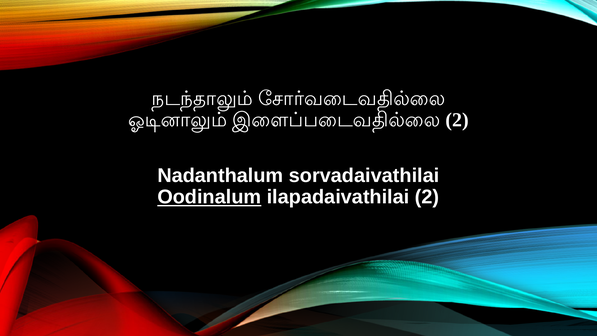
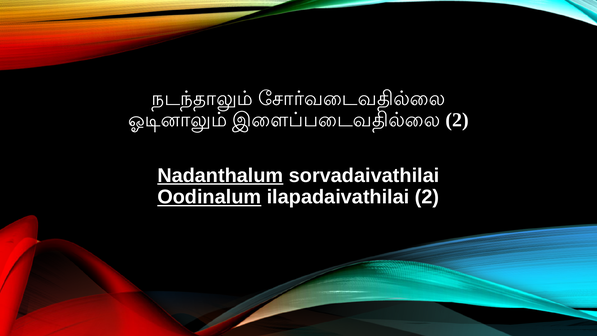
Nadanthalum underline: none -> present
